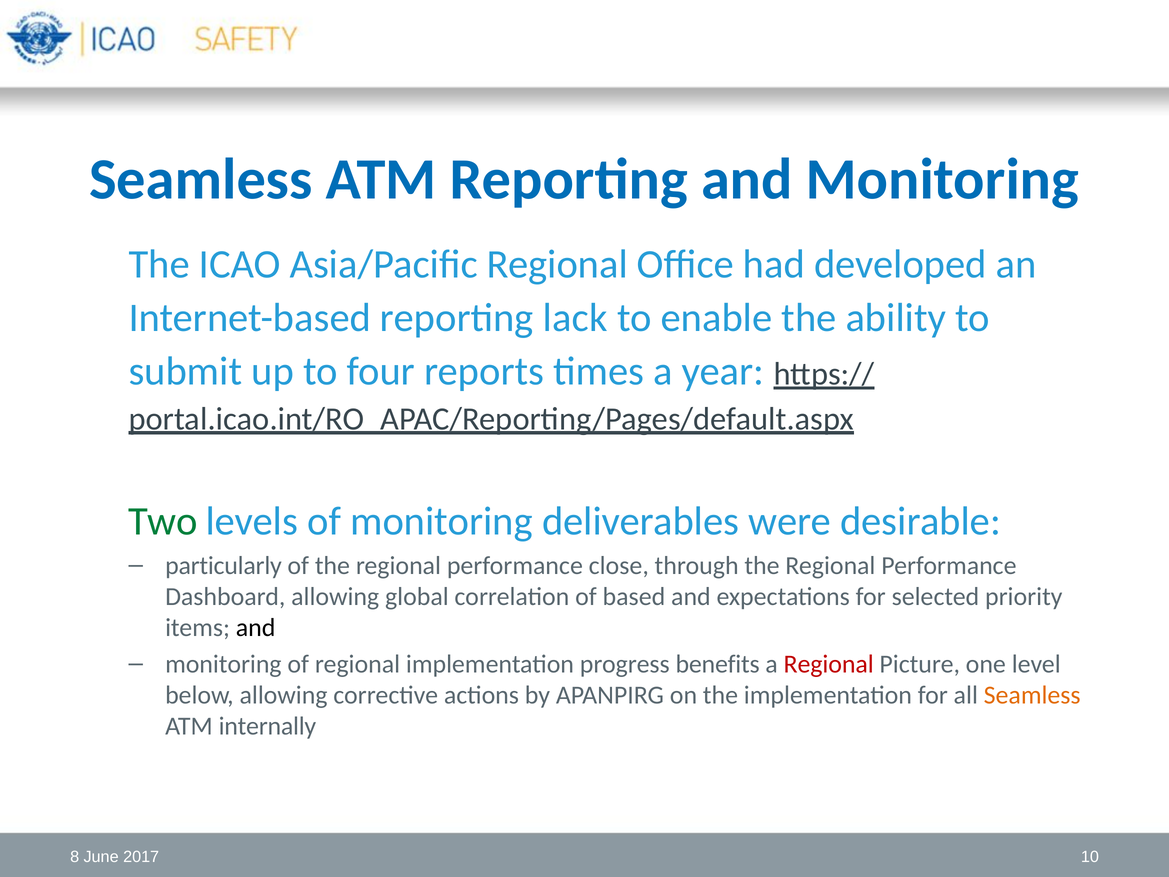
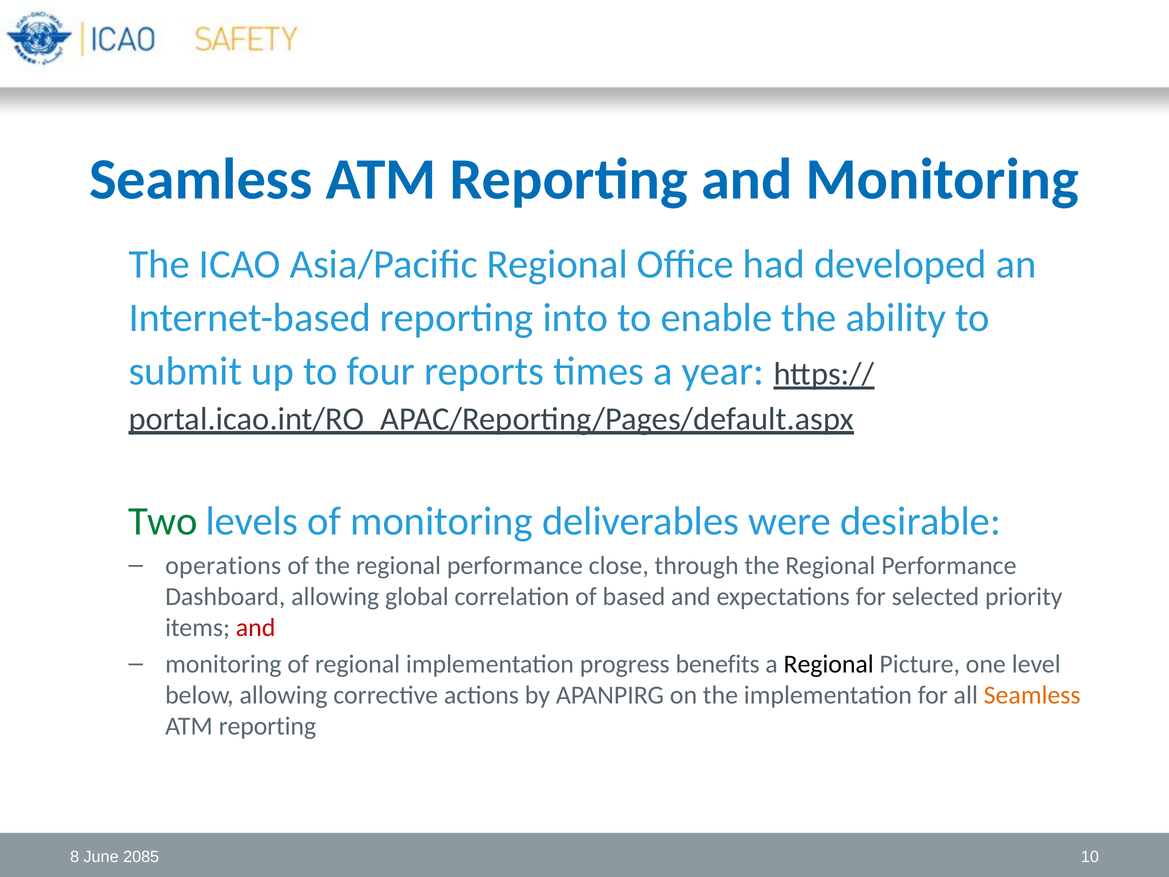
lack: lack -> into
particularly: particularly -> operations
and at (256, 628) colour: black -> red
Regional at (829, 664) colour: red -> black
internally at (267, 726): internally -> reporting
2017: 2017 -> 2085
